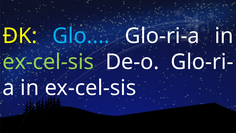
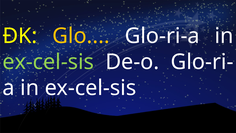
Glo colour: light blue -> yellow
